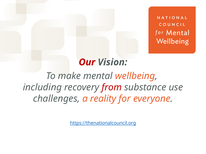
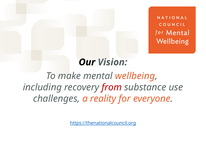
Our colour: red -> black
